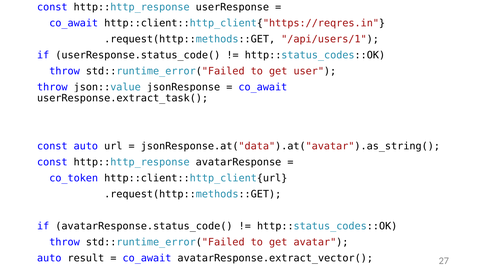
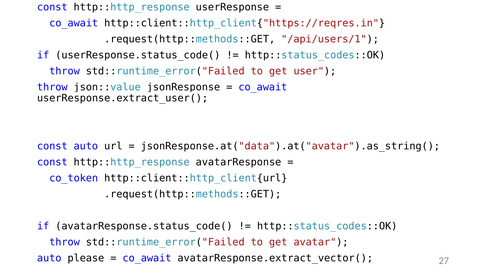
userResponse.extract_task(: userResponse.extract_task( -> userResponse.extract_user(
result: result -> please
